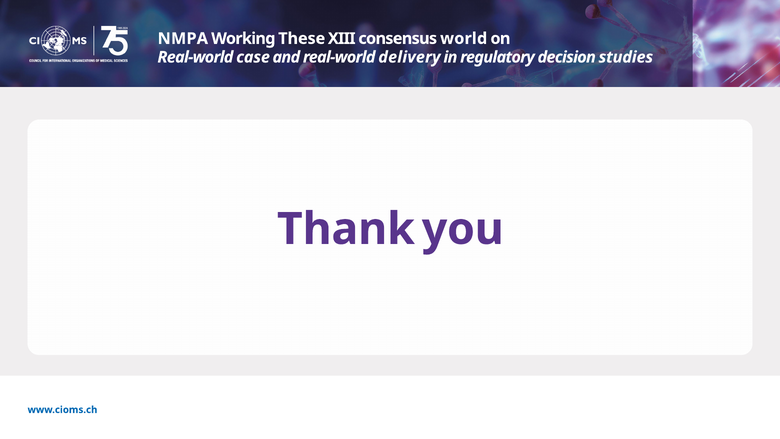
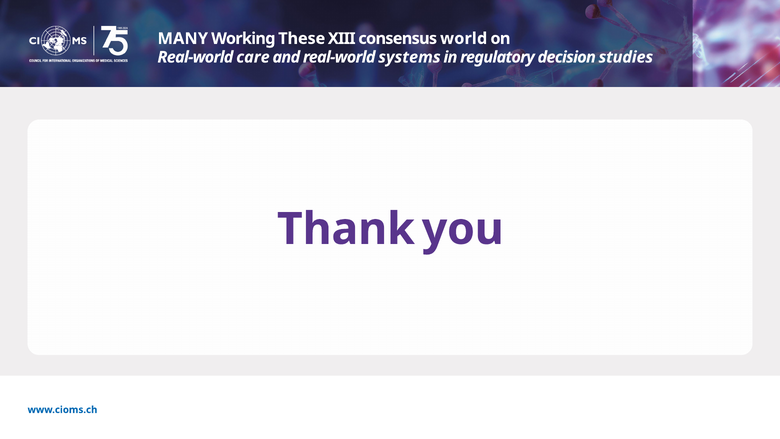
NMPA: NMPA -> MANY
case: case -> care
delivery: delivery -> systems
